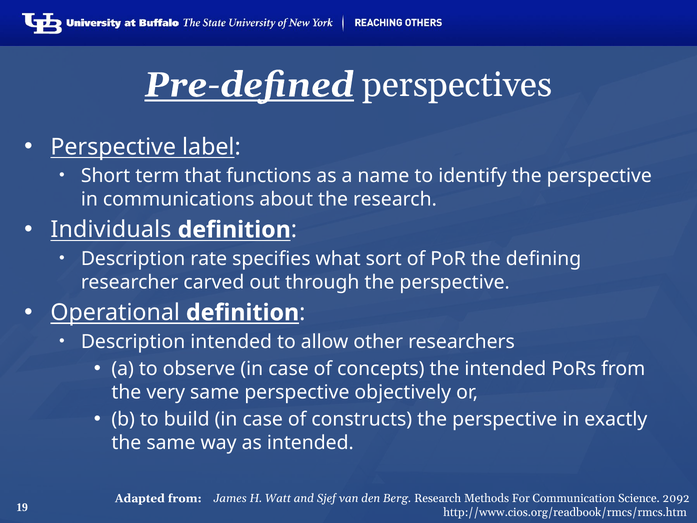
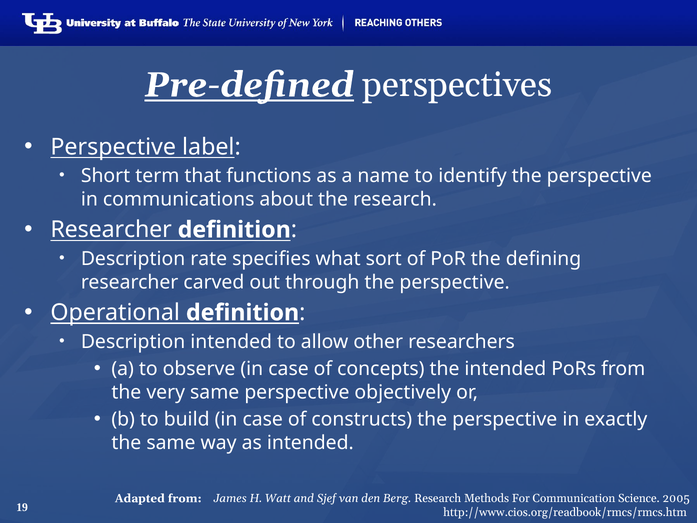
Individuals at (111, 230): Individuals -> Researcher
2092: 2092 -> 2005
